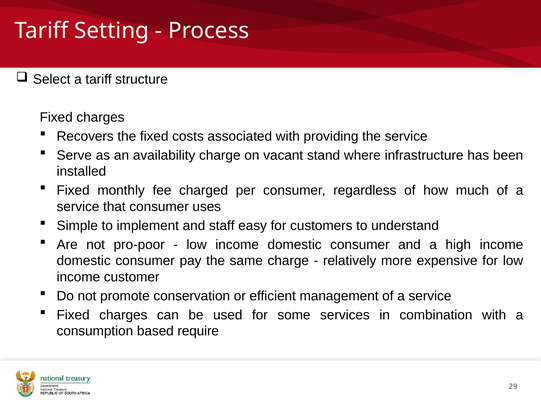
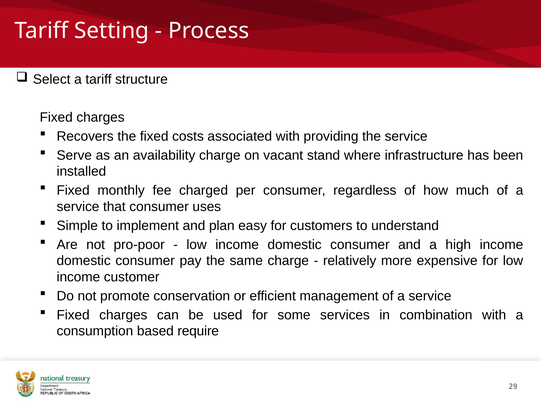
staff: staff -> plan
